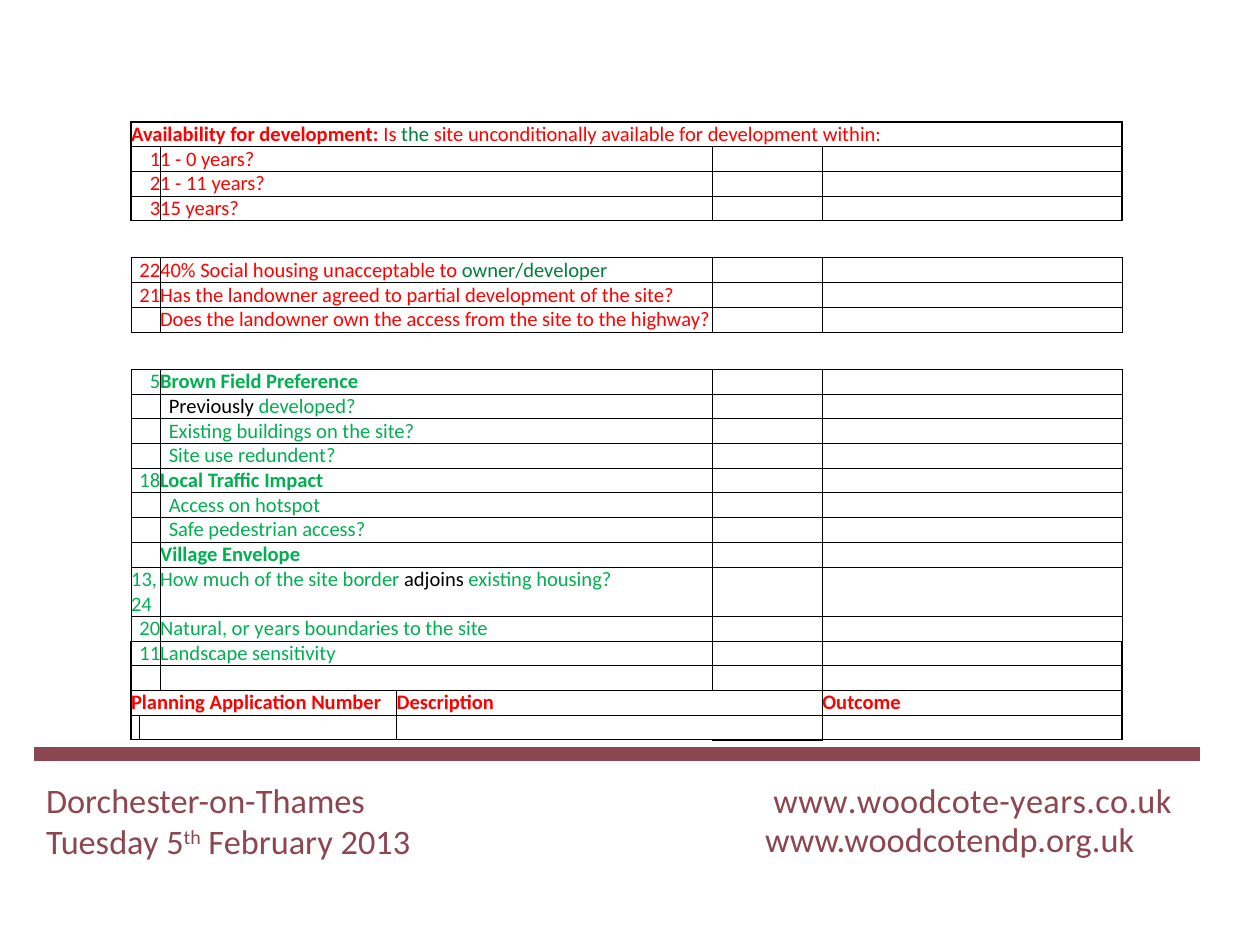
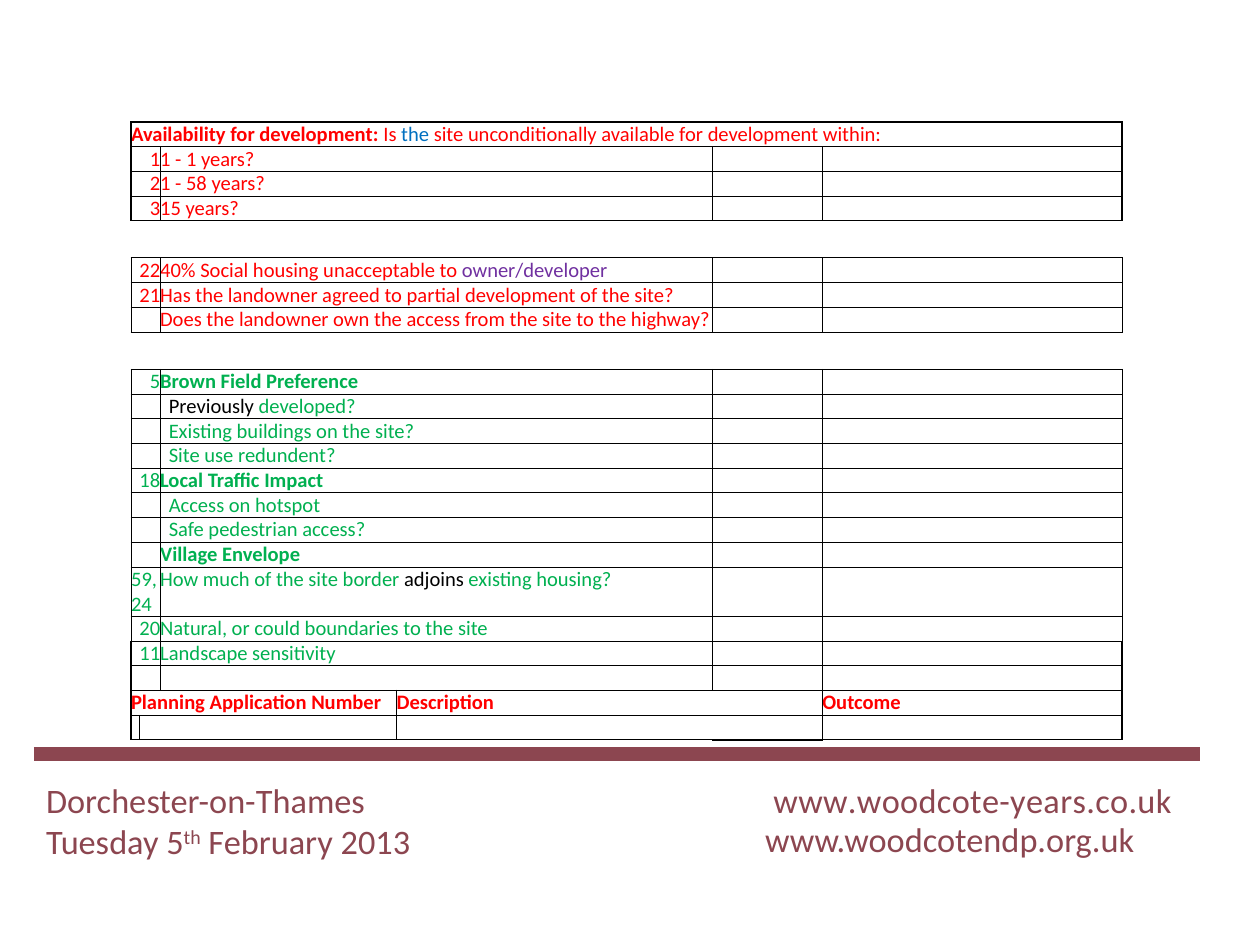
the at (415, 135) colour: green -> blue
0: 0 -> 1
11 at (196, 184): 11 -> 58
owner/developer colour: green -> purple
13: 13 -> 59
or years: years -> could
